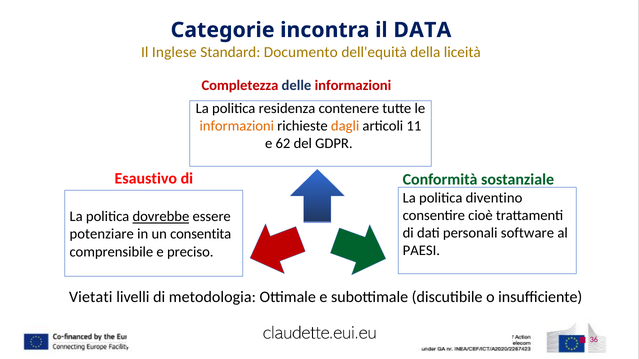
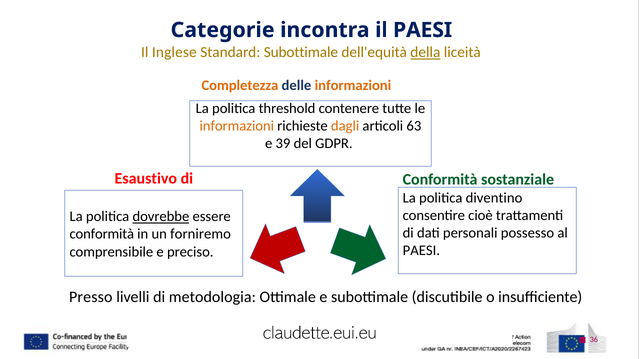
il DATA: DATA -> PAESI
Standard Documento: Documento -> Subottimale
della underline: none -> present
Completezza colour: red -> orange
informazioni at (353, 86) colour: red -> orange
residenza: residenza -> threshold
11: 11 -> 63
62: 62 -> 39
software: software -> possesso
potenziare at (102, 234): potenziare -> conformità
consentita: consentita -> forniremo
Vietati: Vietati -> Presso
